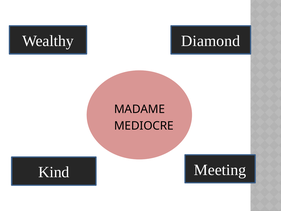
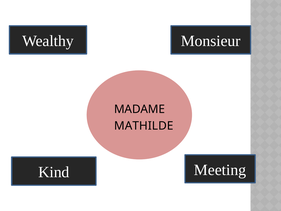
Diamond: Diamond -> Monsieur
MEDIOCRE: MEDIOCRE -> MATHILDE
